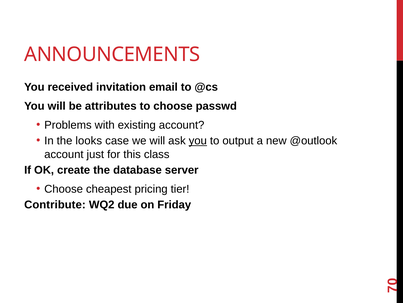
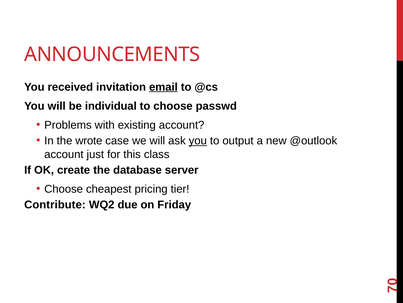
email underline: none -> present
attributes: attributes -> individual
looks: looks -> wrote
